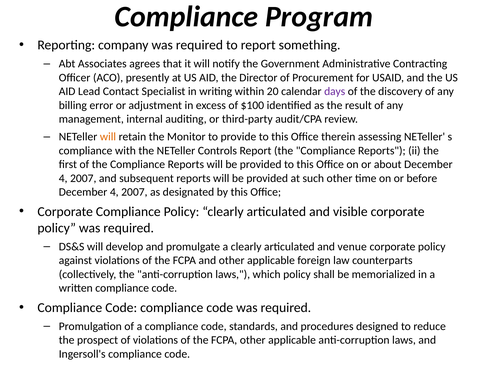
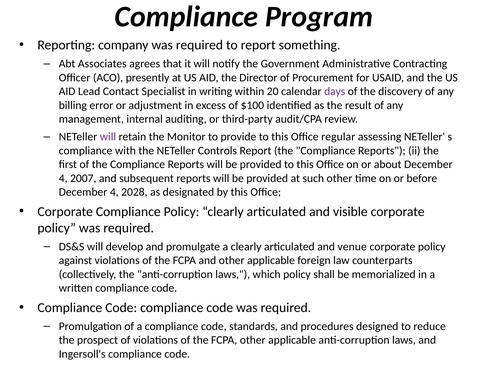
will at (108, 137) colour: orange -> purple
therein: therein -> regular
2007 at (134, 192): 2007 -> 2028
